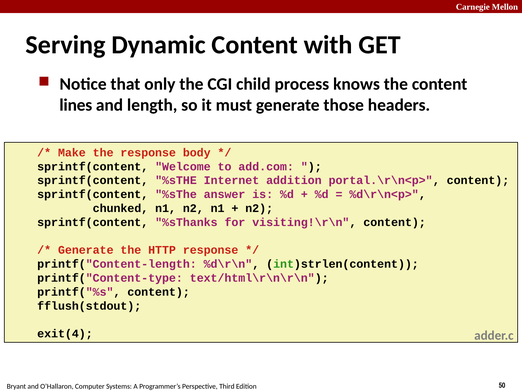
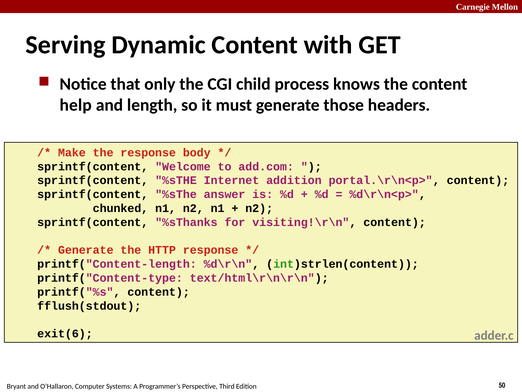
lines: lines -> help
exit(4: exit(4 -> exit(6
